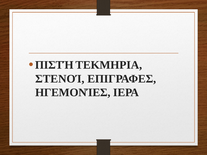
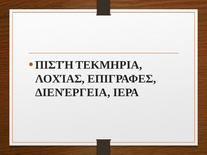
ΣΤΕΝΟΊ: ΣΤΕΝΟΊ -> ΛΟΧΊΑΣ
ΗΓΕΜΟΝΊΕΣ: ΗΓΕΜΟΝΊΕΣ -> ΔΙΕΝΈΡΓΕΙΑ
